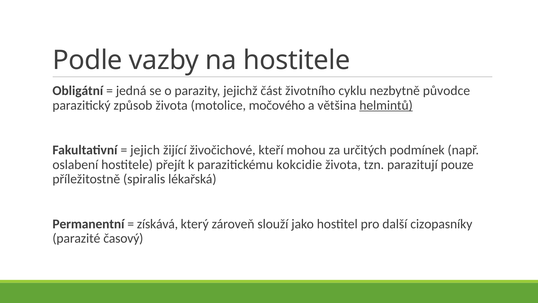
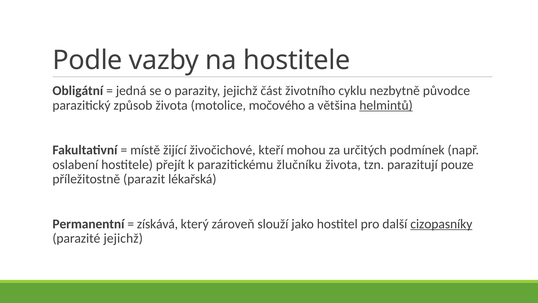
jejich: jejich -> místě
kokcidie: kokcidie -> žlučníku
spiralis: spiralis -> parazit
cizopasníky underline: none -> present
parazité časový: časový -> jejichž
